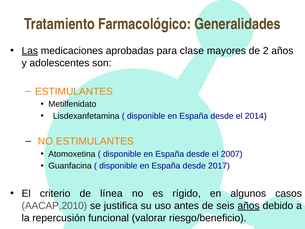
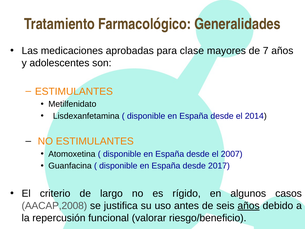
Las underline: present -> none
2: 2 -> 7
línea: línea -> largo
AACAP,2010: AACAP,2010 -> AACAP,2008
